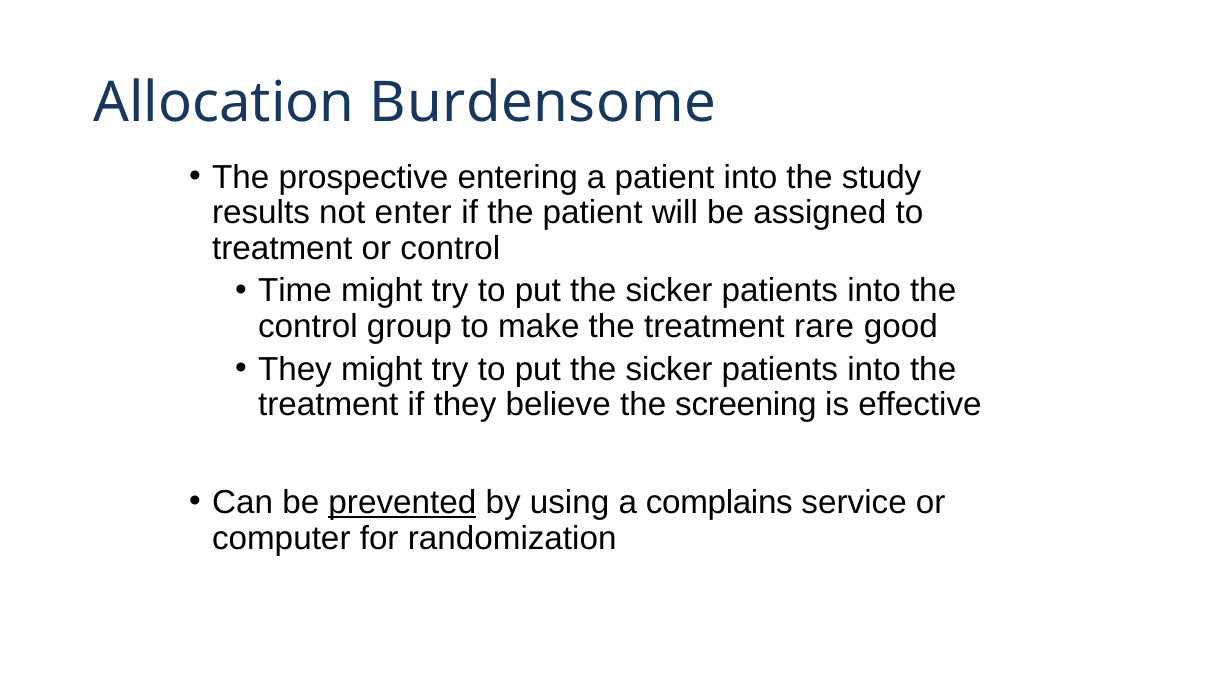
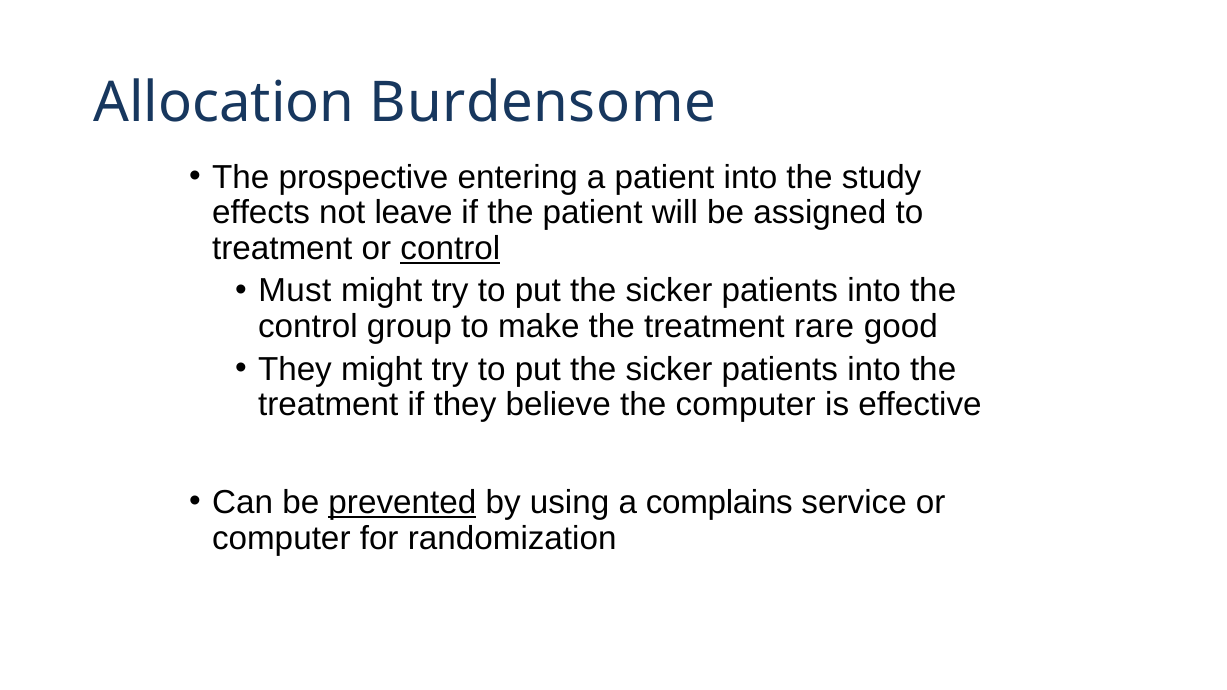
results: results -> effects
enter: enter -> leave
control at (450, 249) underline: none -> present
Time: Time -> Must
the screening: screening -> computer
